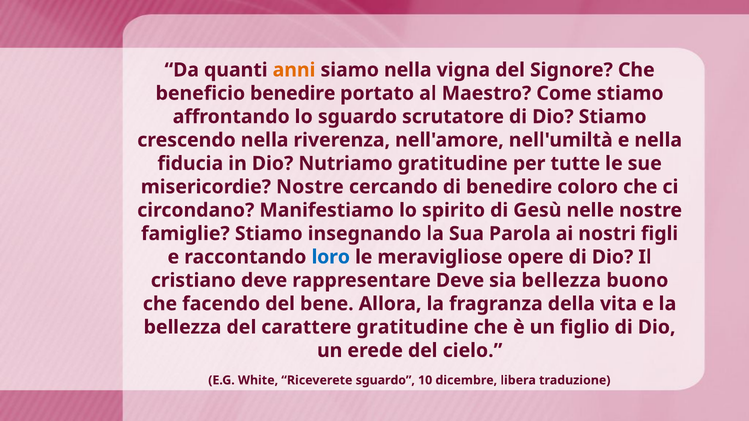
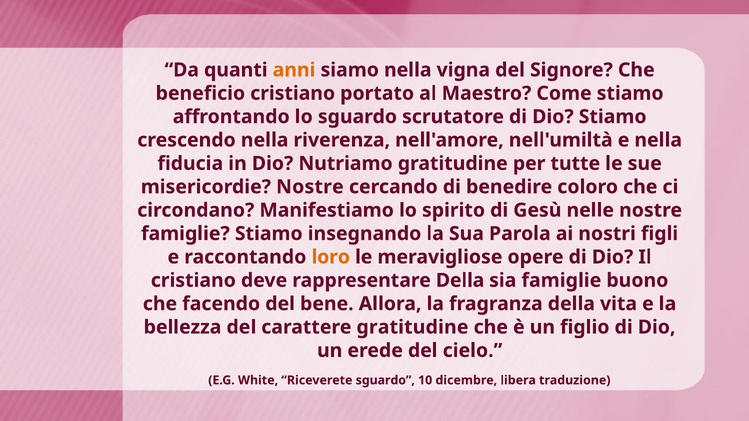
beneficio benedire: benedire -> cristiano
loro colour: blue -> orange
rappresentare Deve: Deve -> Della
sia bellezza: bellezza -> famiglie
